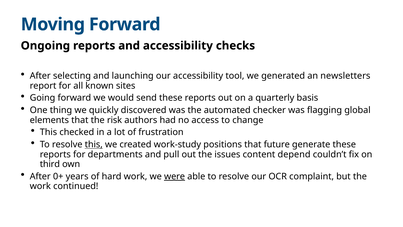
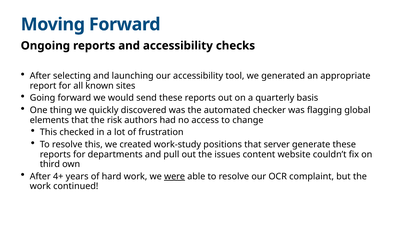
newsletters: newsletters -> appropriate
this at (94, 144) underline: present -> none
future: future -> server
depend: depend -> website
0+: 0+ -> 4+
